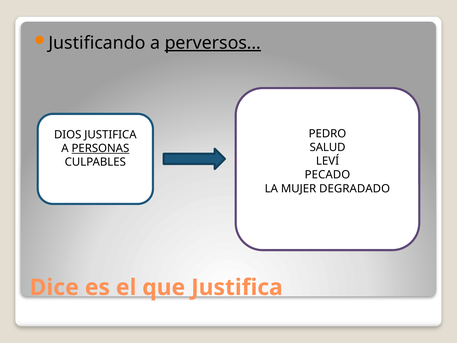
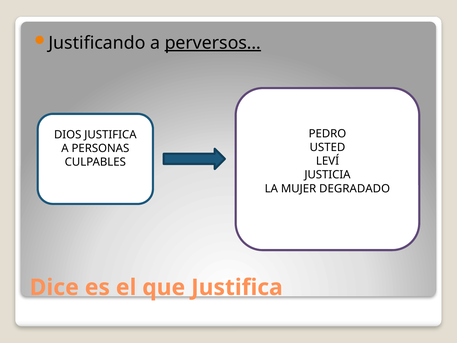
SALUD: SALUD -> USTED
PERSONAS underline: present -> none
PECADO: PECADO -> JUSTICIA
